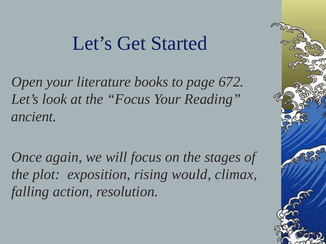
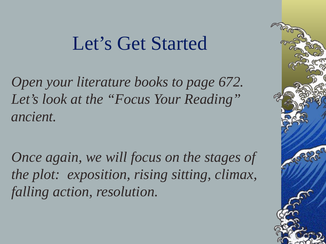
would: would -> sitting
